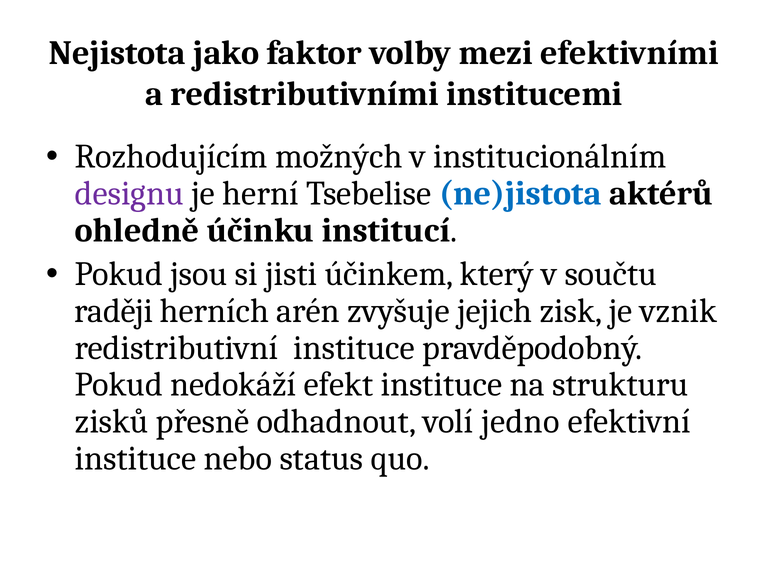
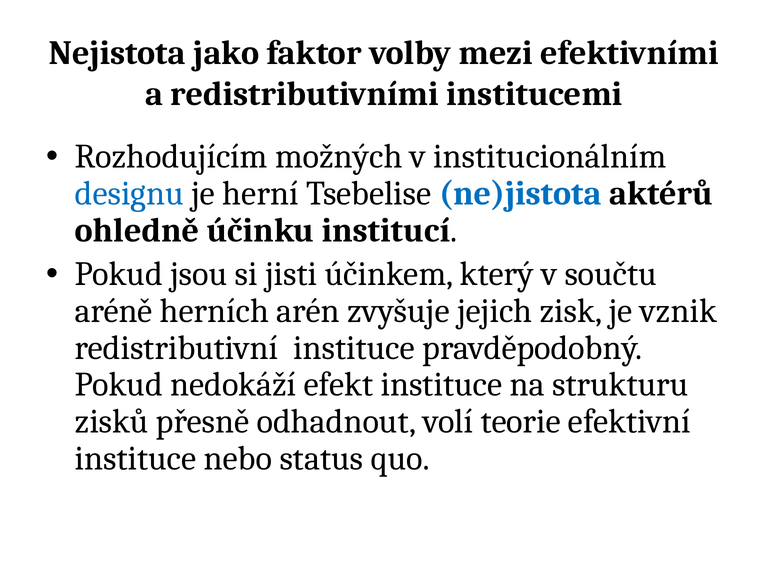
designu colour: purple -> blue
raději: raději -> aréně
jedno: jedno -> teorie
